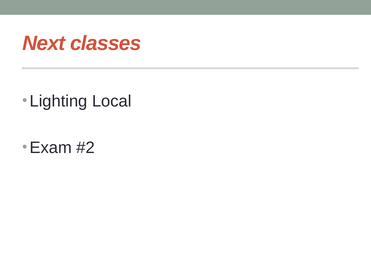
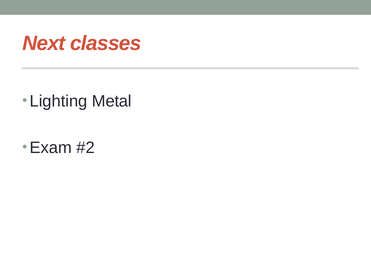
Local: Local -> Metal
